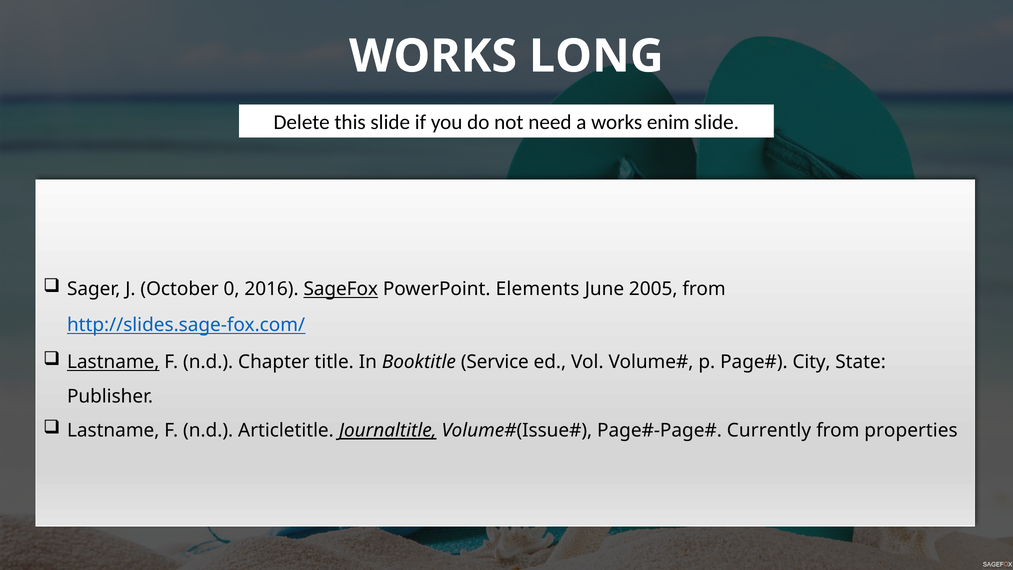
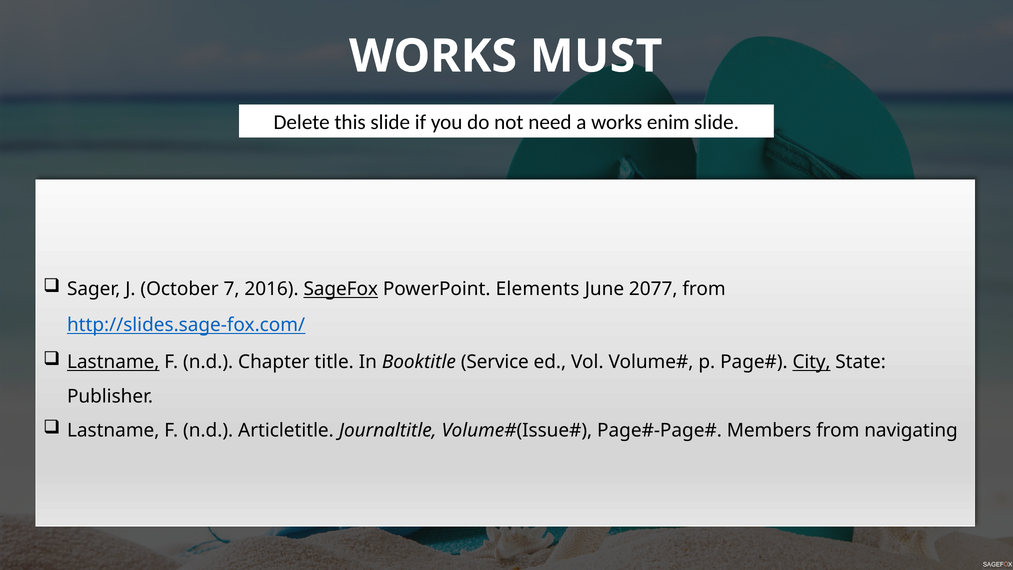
LONG: LONG -> MUST
0: 0 -> 7
2005: 2005 -> 2077
City underline: none -> present
Journaltitle underline: present -> none
Currently: Currently -> Members
properties: properties -> navigating
